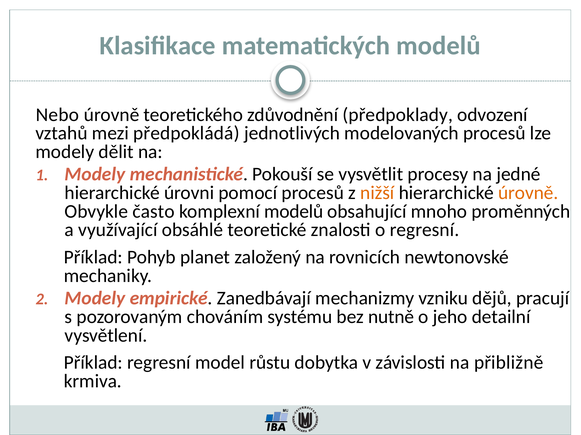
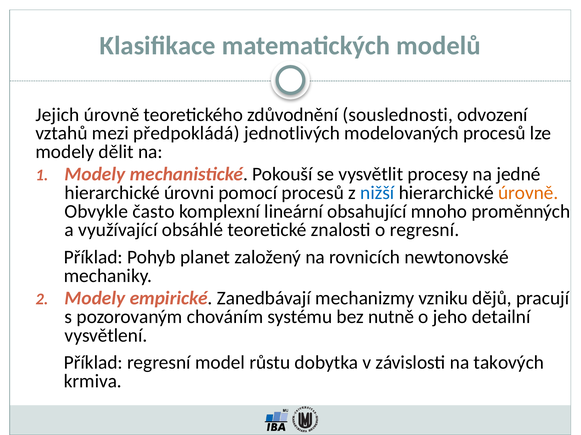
Nebo: Nebo -> Jejich
předpoklady: předpoklady -> souslednosti
nižší colour: orange -> blue
komplexní modelů: modelů -> lineární
přibližně: přibližně -> takových
